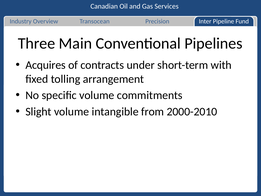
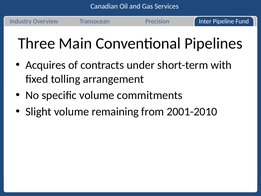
intangible: intangible -> remaining
2000-2010: 2000-2010 -> 2001-2010
